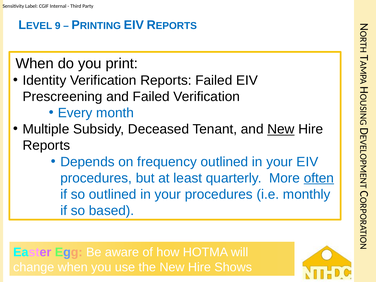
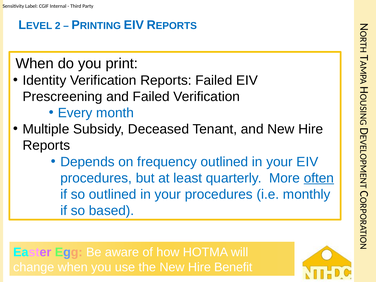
9: 9 -> 2
New at (281, 129) underline: present -> none
Shows: Shows -> Benefit
